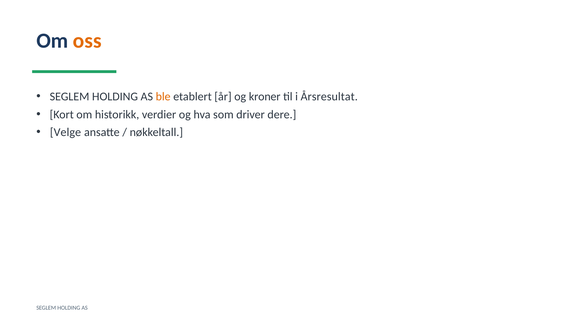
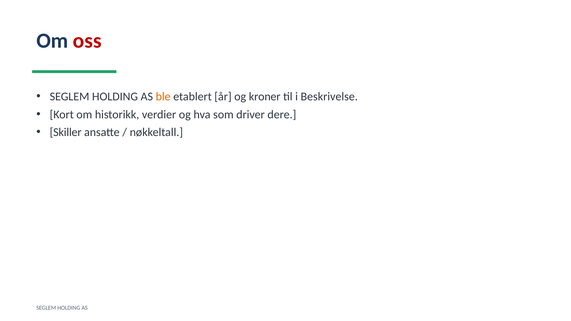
oss colour: orange -> red
Årsresultat: Årsresultat -> Beskrivelse
Velge: Velge -> Skiller
